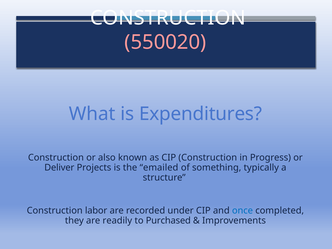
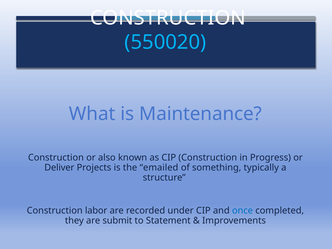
550020 colour: pink -> light blue
Expenditures: Expenditures -> Maintenance
readily: readily -> submit
Purchased: Purchased -> Statement
